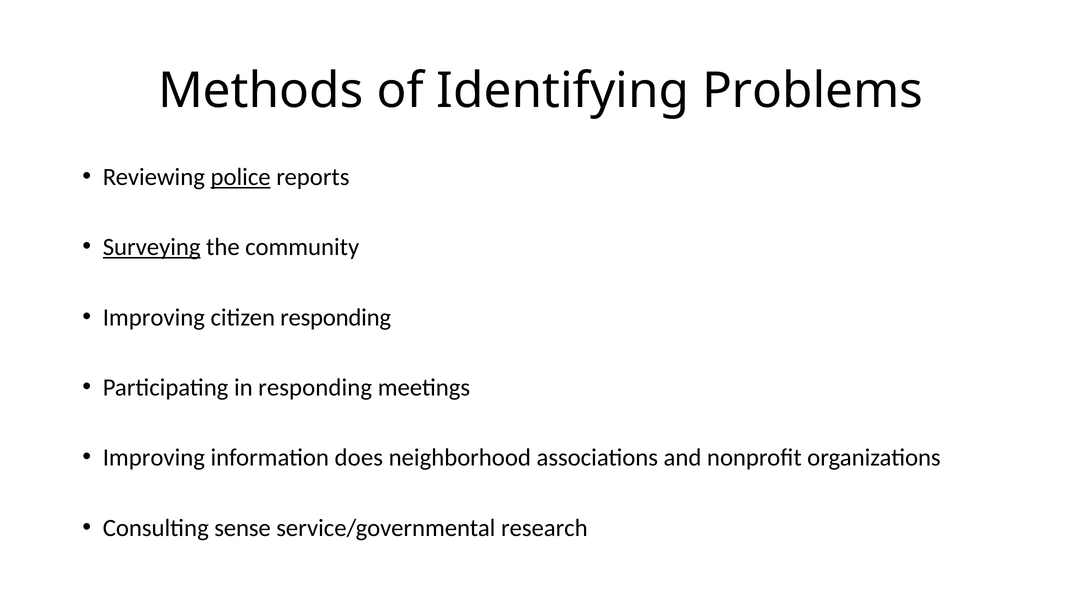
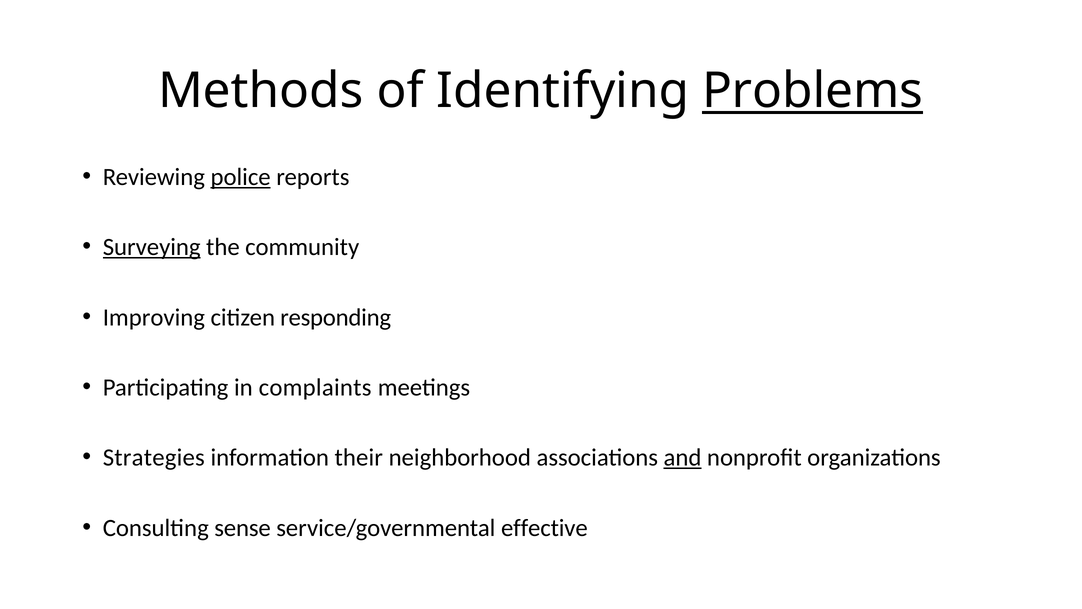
Problems underline: none -> present
in responding: responding -> complaints
Improving at (154, 457): Improving -> Strategies
does: does -> their
and underline: none -> present
research: research -> effective
